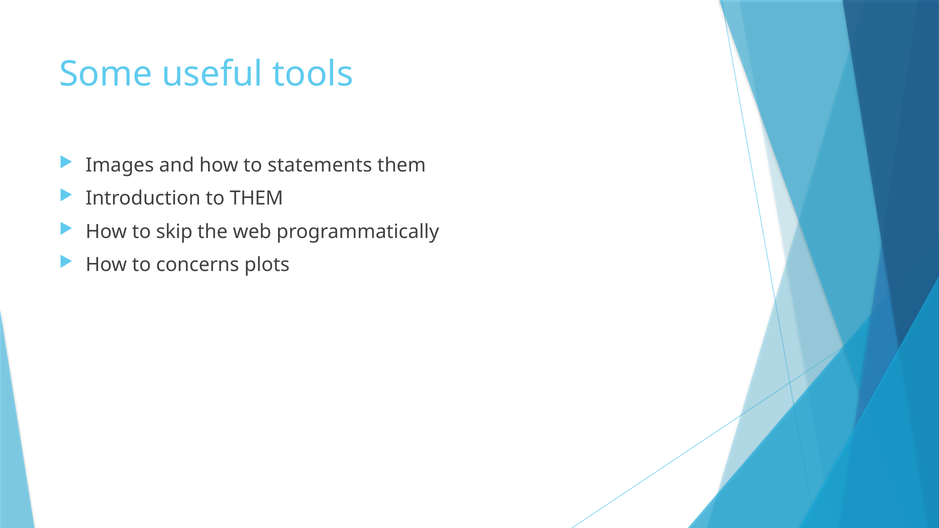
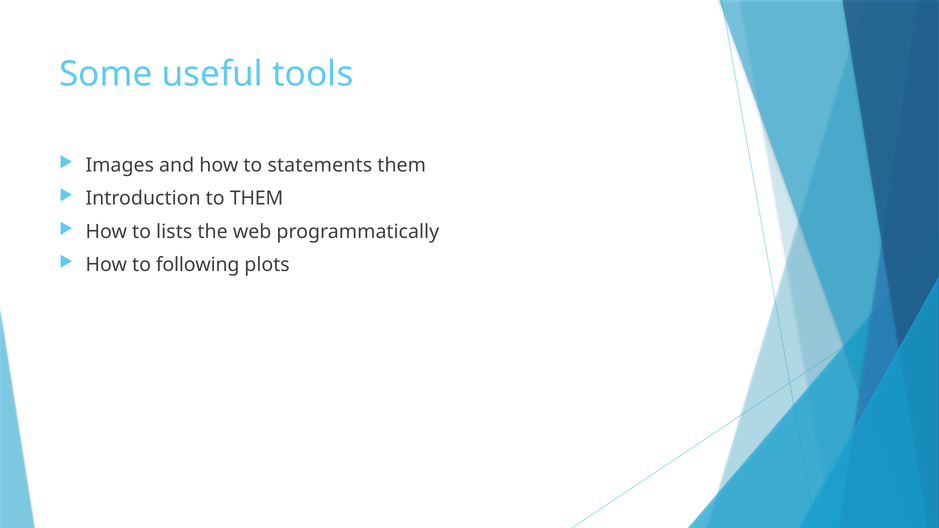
skip: skip -> lists
concerns: concerns -> following
